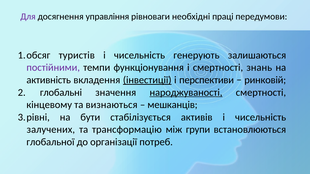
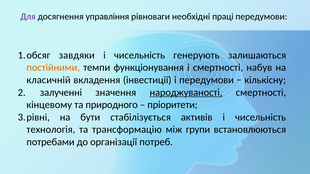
туристів: туристів -> завдяки
постійними colour: purple -> orange
знань: знань -> набув
активність: активність -> класичній
інвестиції underline: present -> none
і перспективи: перспективи -> передумови
ринковій: ринковій -> кількісну
глобальні: глобальні -> залученні
визнаються: визнаються -> природного
мешканців: мешканців -> пріоритети
залучених: залучених -> технологія
глобальної: глобальної -> потребами
